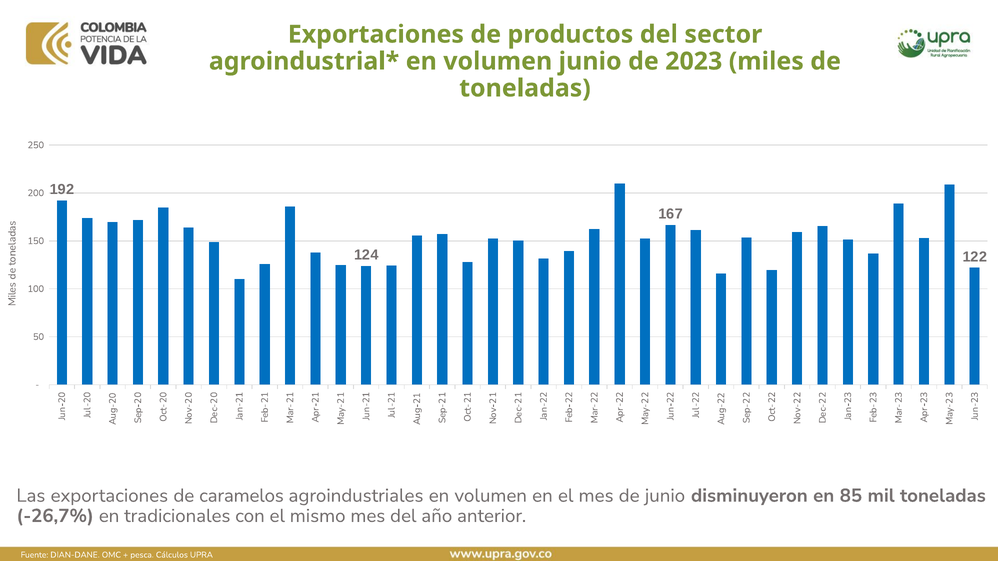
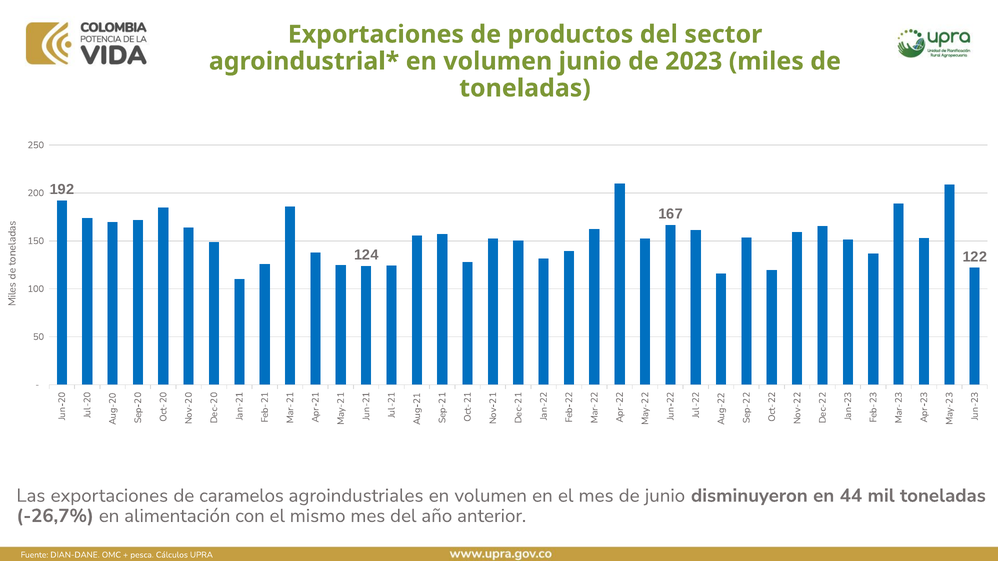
85: 85 -> 44
tradicionales: tradicionales -> alimentación
